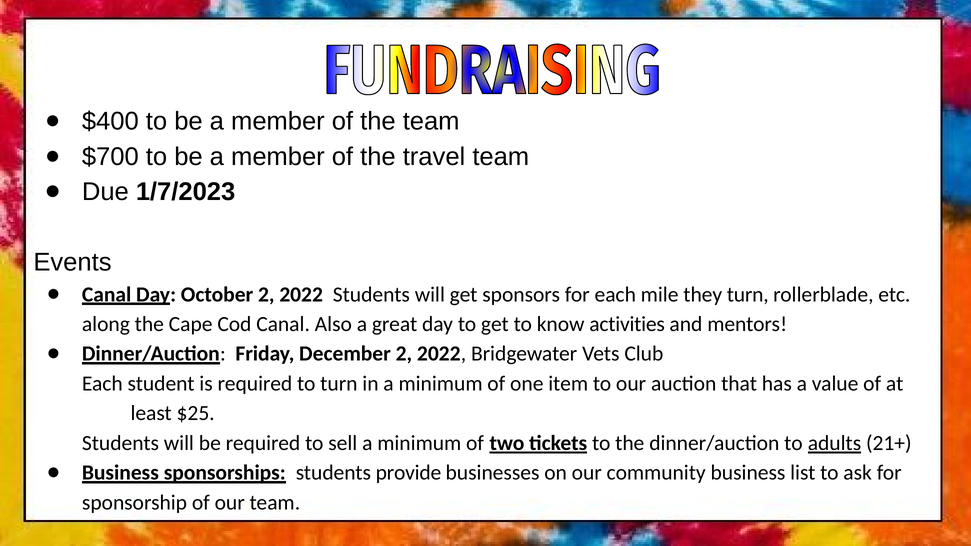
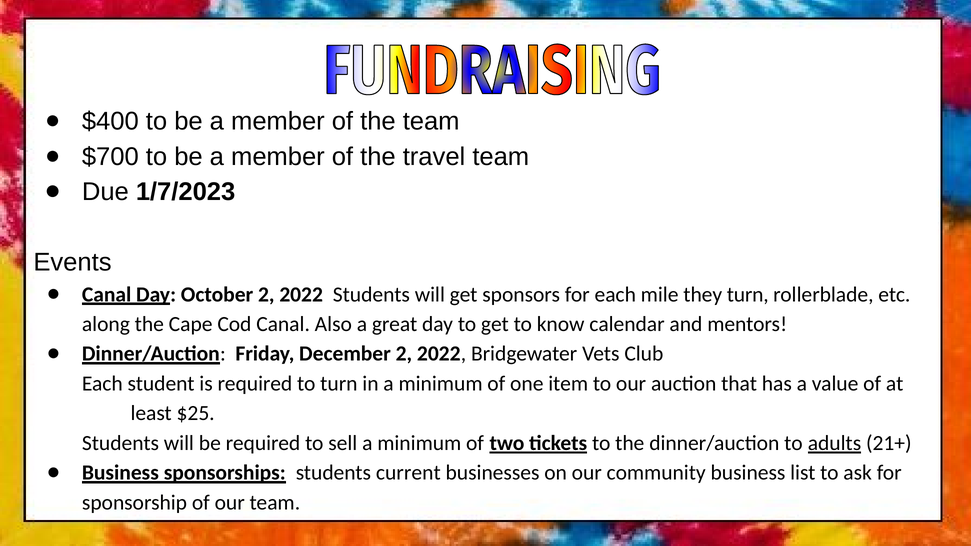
activities: activities -> calendar
provide: provide -> current
